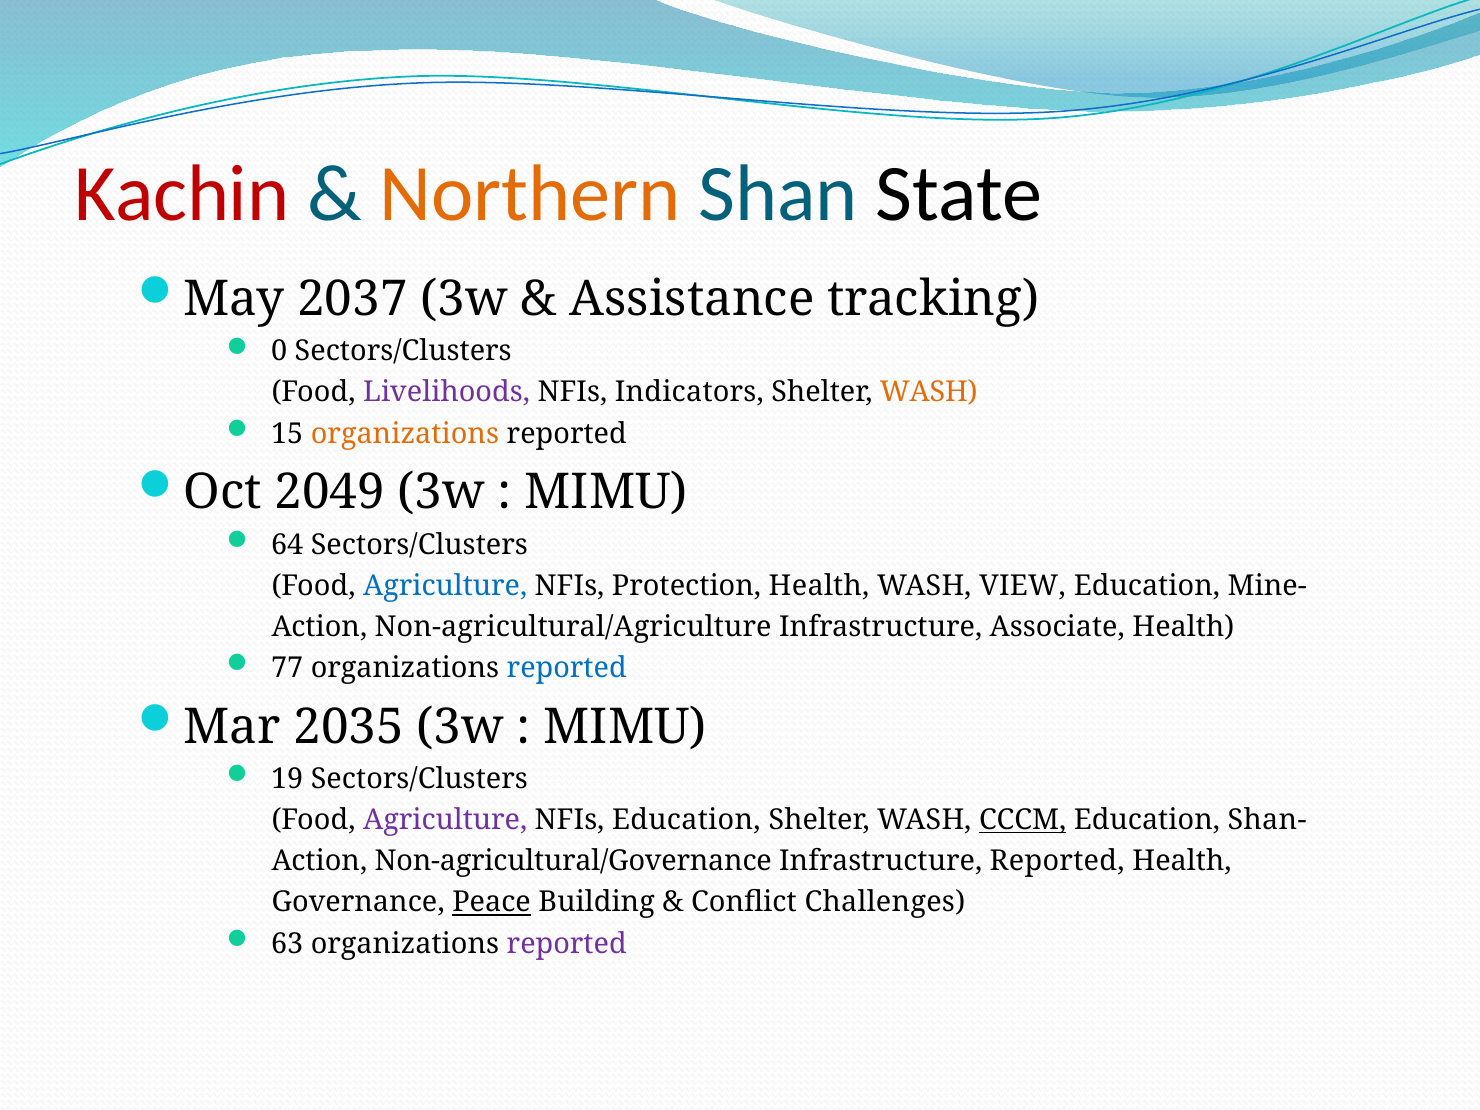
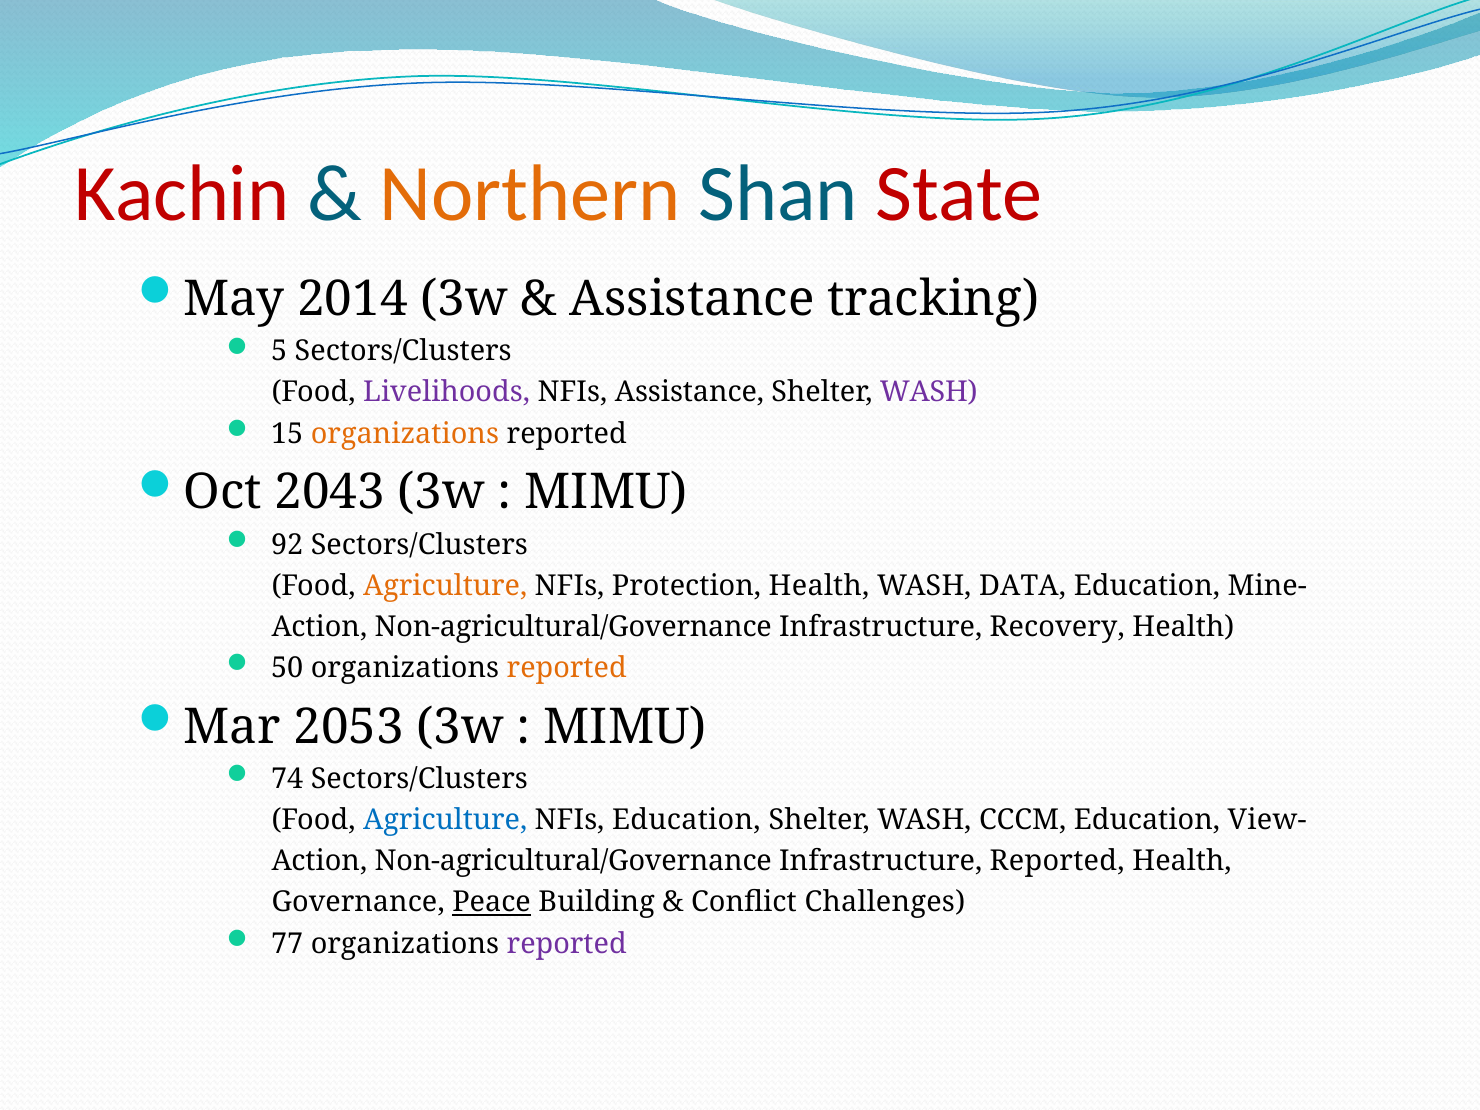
State colour: black -> red
2037: 2037 -> 2014
0: 0 -> 5
NFIs Indicators: Indicators -> Assistance
WASH at (929, 392) colour: orange -> purple
2049: 2049 -> 2043
64: 64 -> 92
Agriculture at (445, 586) colour: blue -> orange
VIEW: VIEW -> DATA
Non-agricultural/Agriculture at (573, 627): Non-agricultural/Agriculture -> Non-agricultural/Governance
Associate: Associate -> Recovery
77: 77 -> 50
reported at (567, 668) colour: blue -> orange
2035: 2035 -> 2053
19: 19 -> 74
Agriculture at (445, 820) colour: purple -> blue
CCCM underline: present -> none
Shan-: Shan- -> View-
63: 63 -> 77
